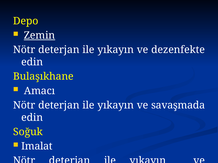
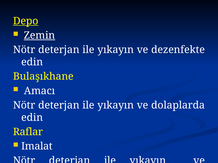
Depo underline: none -> present
savaşmada: savaşmada -> dolaplarda
Soğuk: Soğuk -> Raflar
